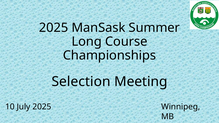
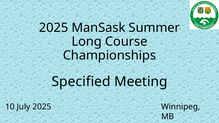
Selection: Selection -> Specified
